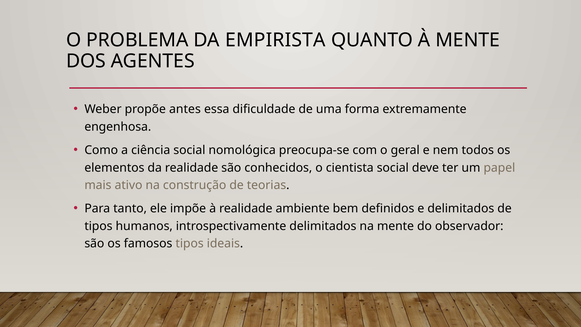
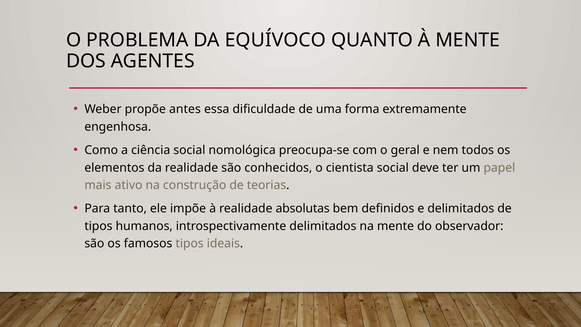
EMPIRISTA: EMPIRISTA -> EQUÍVOCO
ambiente: ambiente -> absolutas
